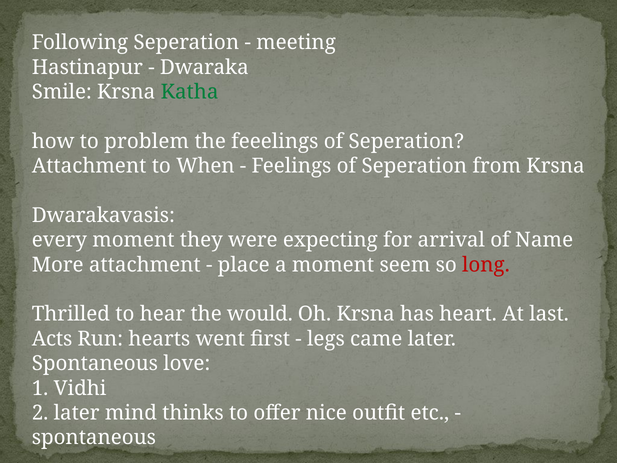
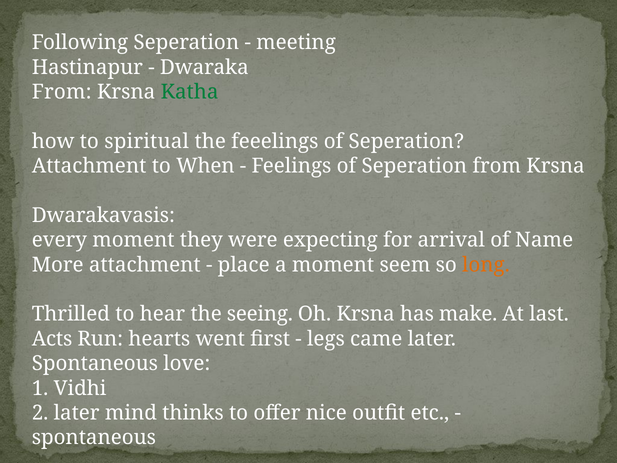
Smile at (62, 92): Smile -> From
problem: problem -> spiritual
long colour: red -> orange
would: would -> seeing
heart: heart -> make
